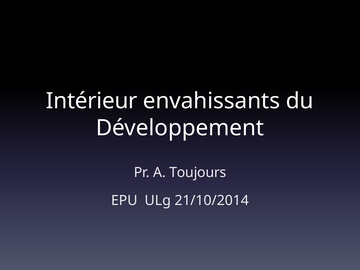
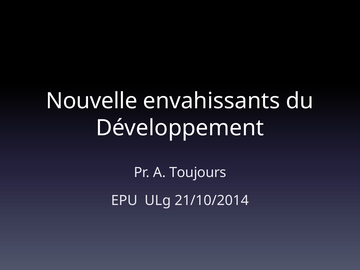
Intérieur: Intérieur -> Nouvelle
